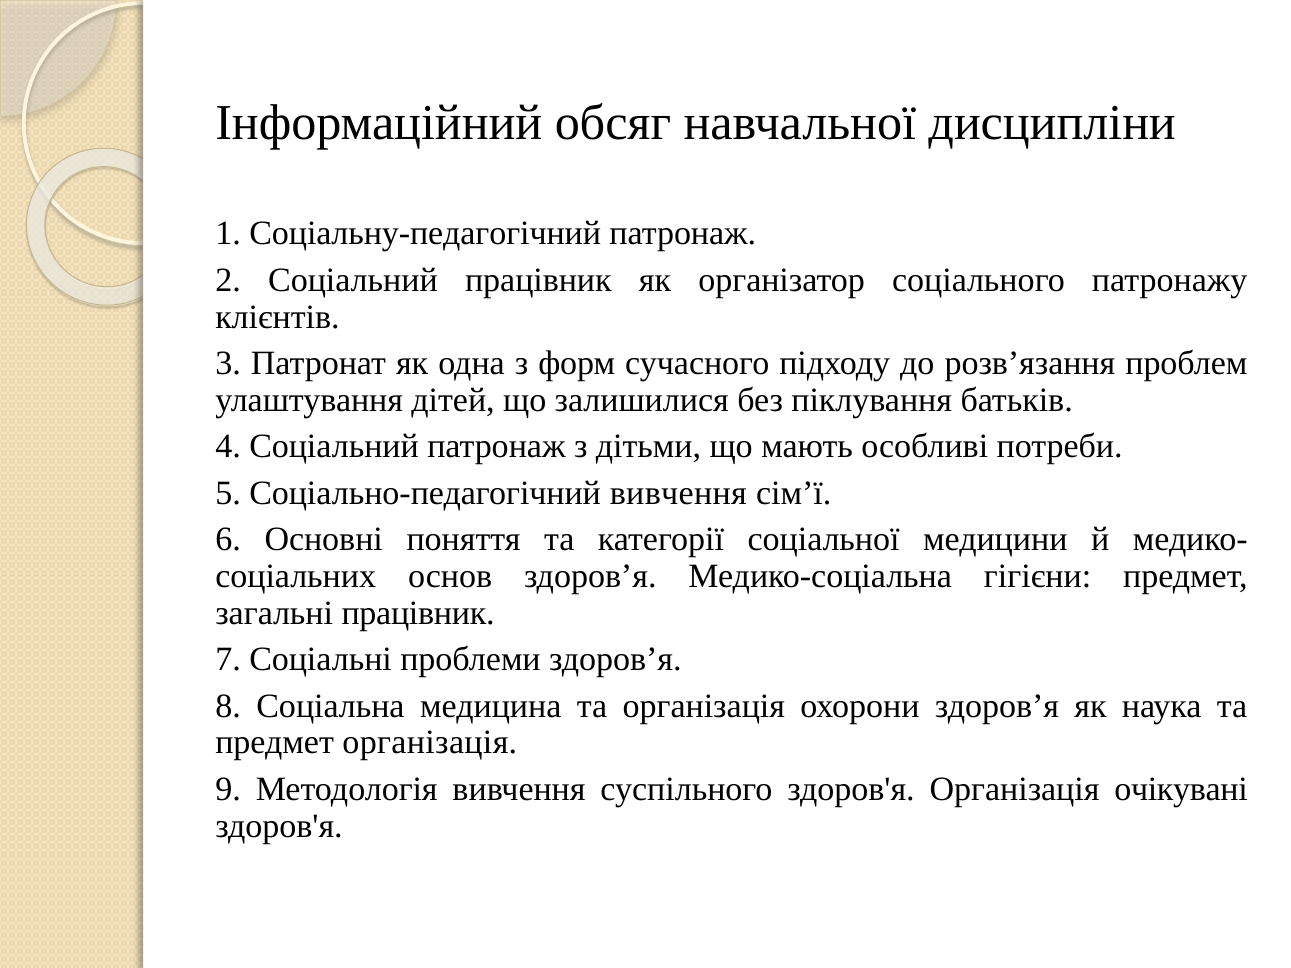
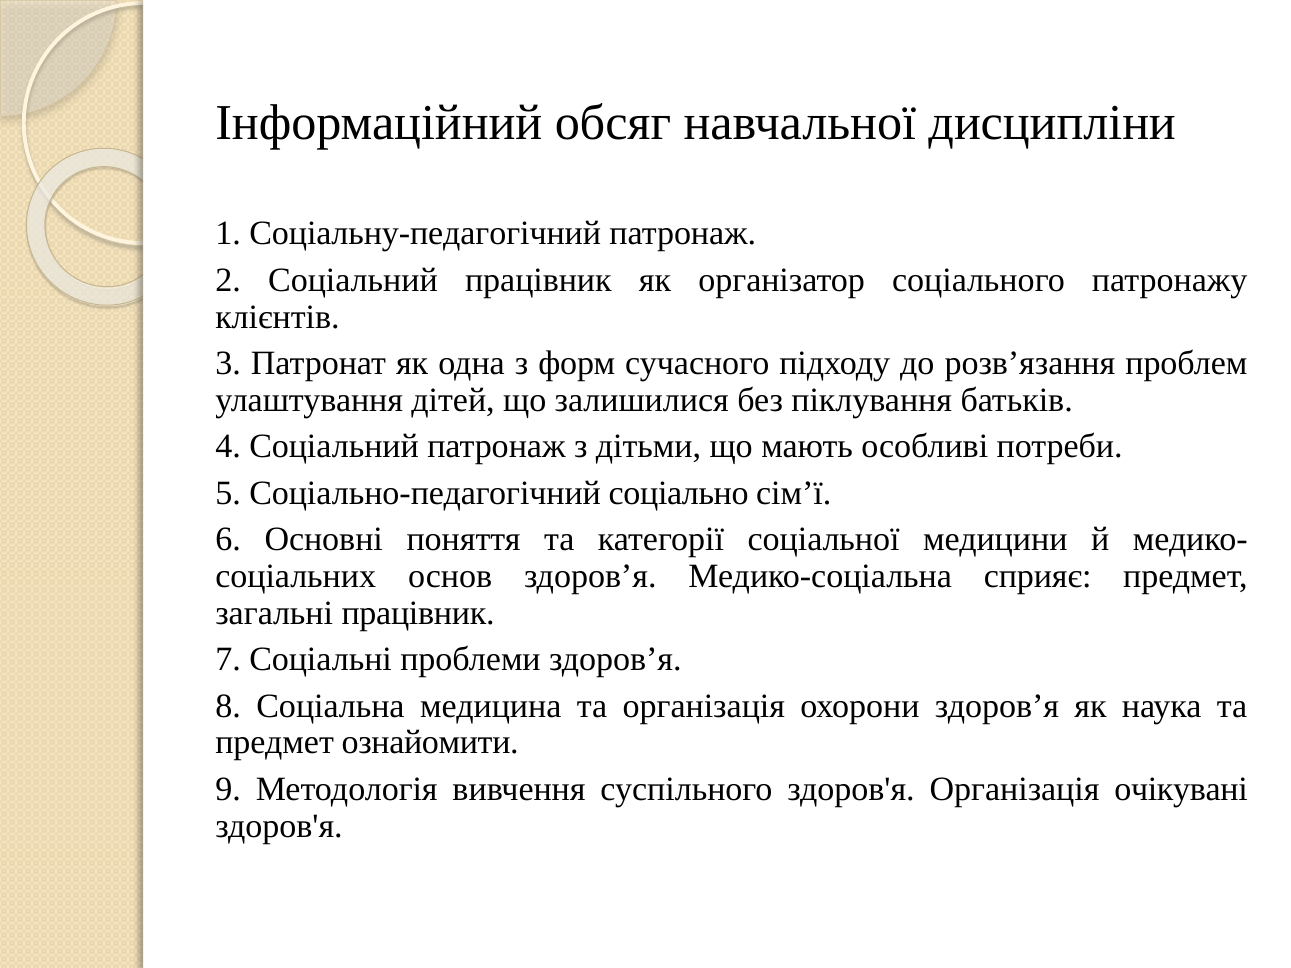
Соціально-педагогічний вивчення: вивчення -> соціально
гігієни: гігієни -> сприяє
предмет організація: організація -> ознайомити
